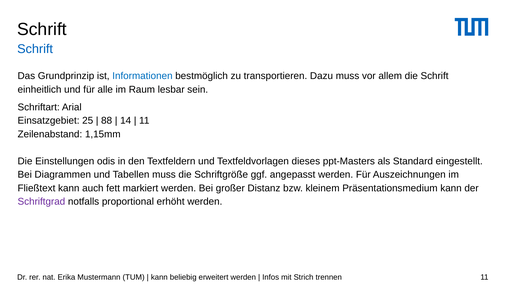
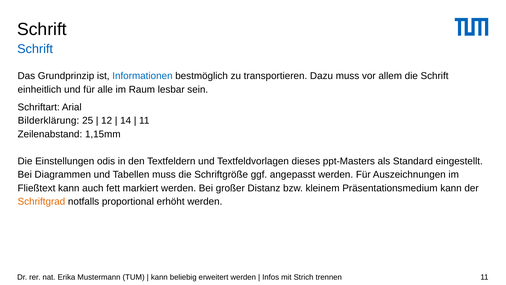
Einsatzgebiet: Einsatzgebiet -> Bilderklärung
88: 88 -> 12
Schriftgrad colour: purple -> orange
